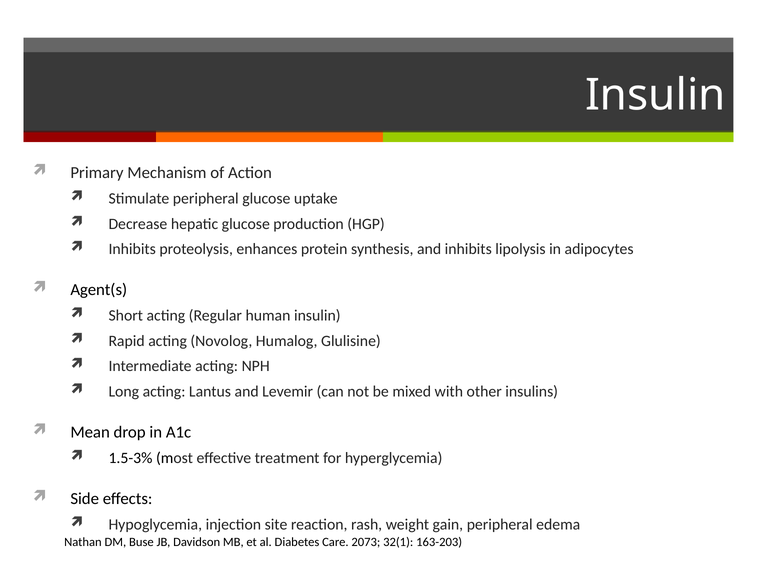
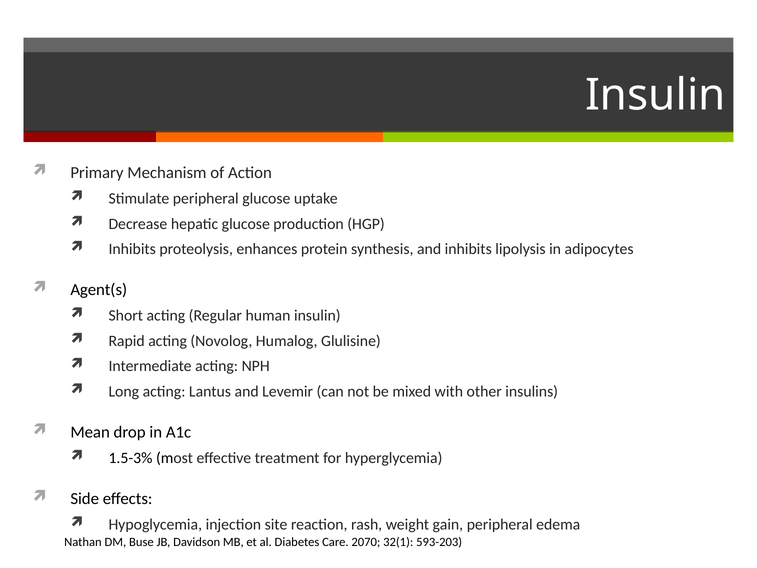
2073: 2073 -> 2070
163-203: 163-203 -> 593-203
